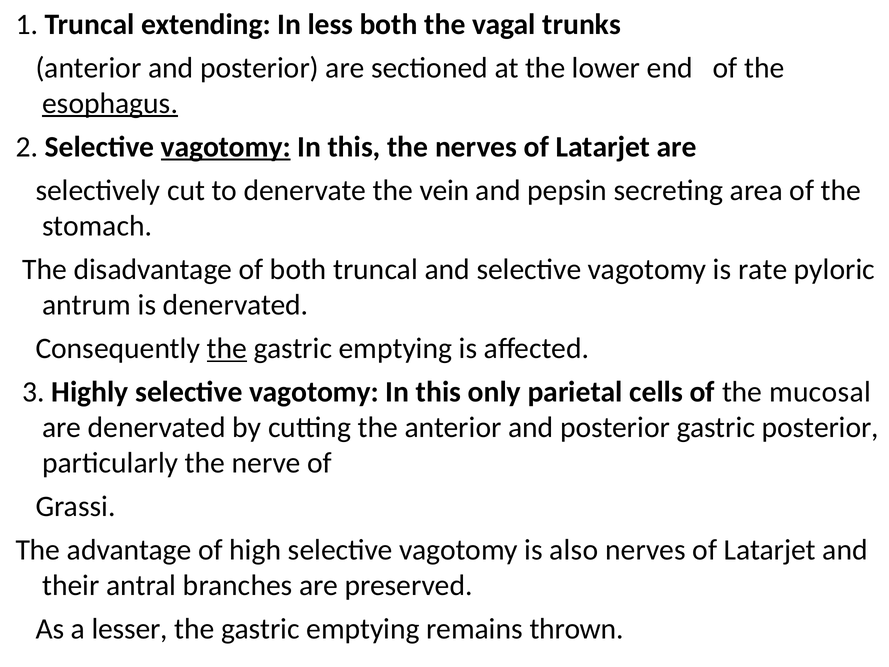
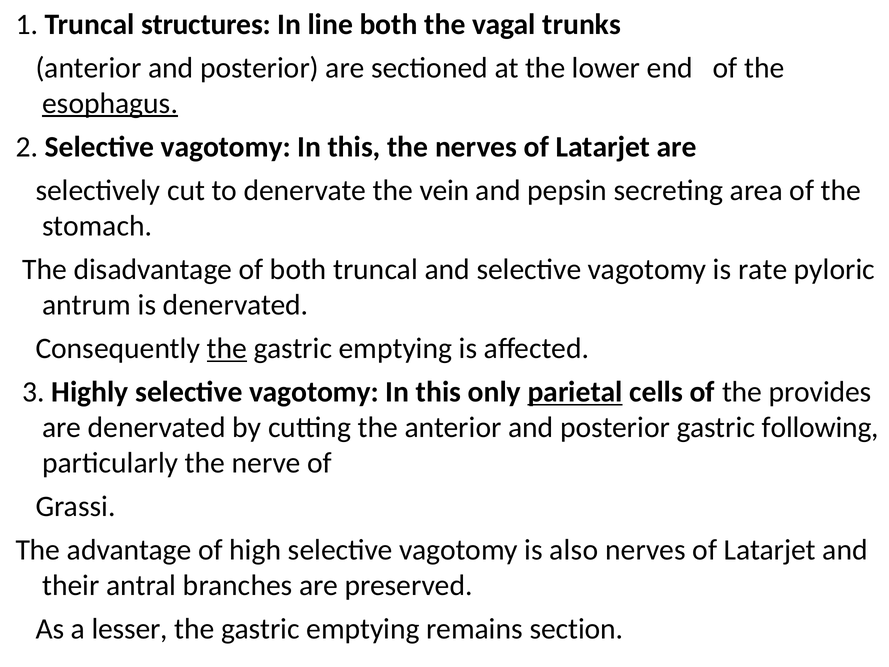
extending: extending -> structures
less: less -> line
vagotomy at (226, 147) underline: present -> none
parietal underline: none -> present
mucosal: mucosal -> provides
gastric posterior: posterior -> following
thrown: thrown -> section
